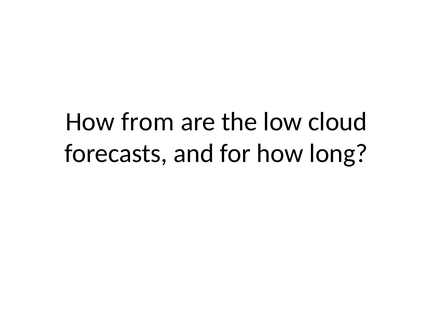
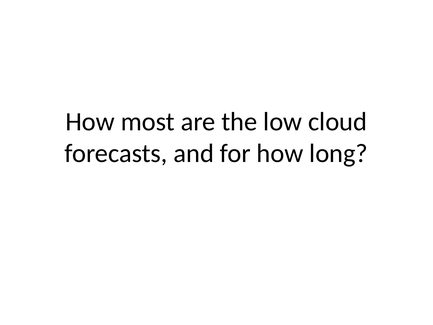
from: from -> most
